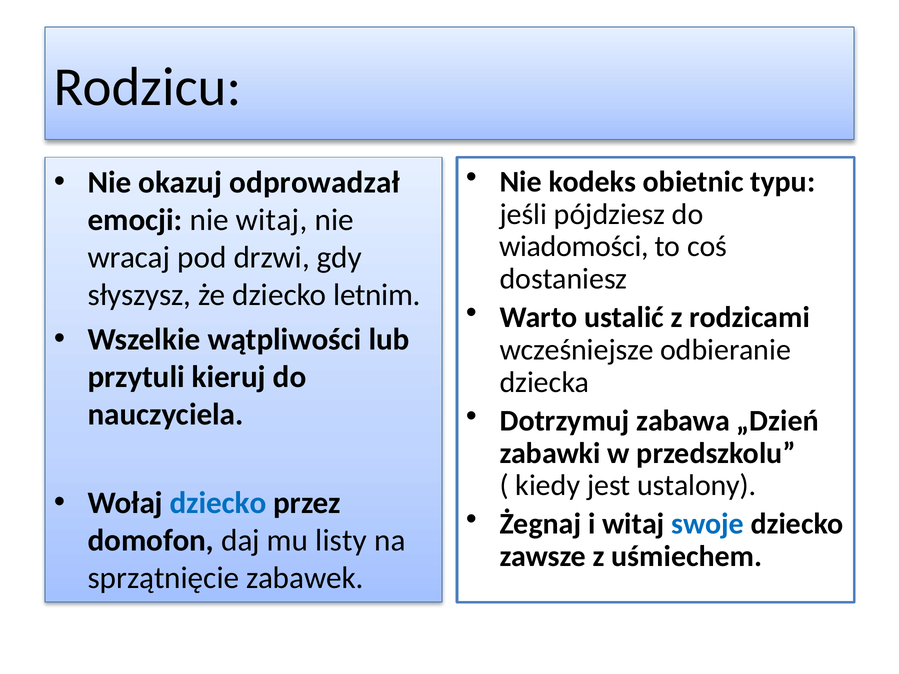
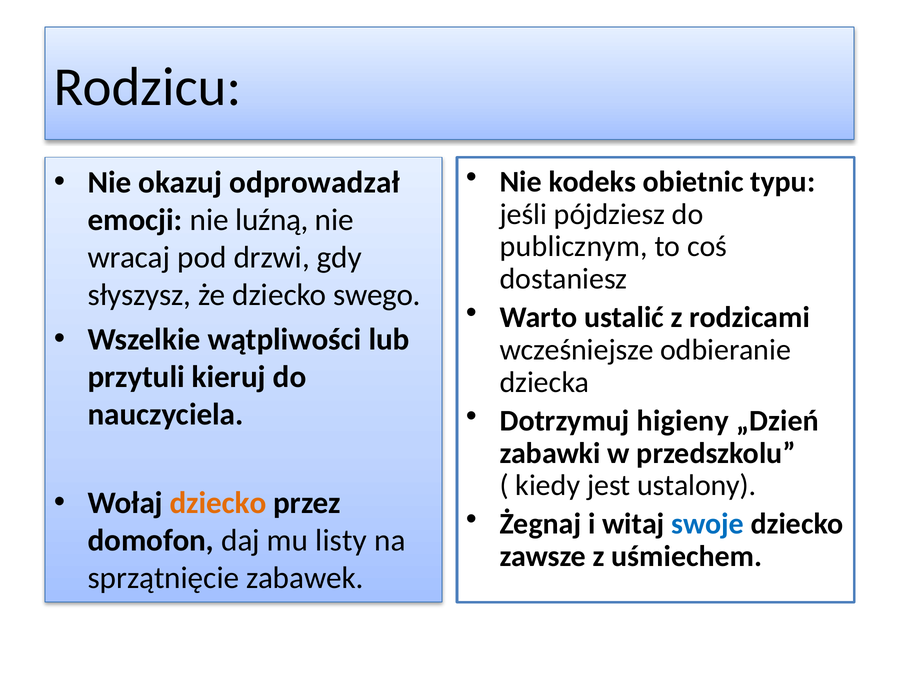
nie witaj: witaj -> luźną
wiadomości: wiadomości -> publicznym
letnim: letnim -> swego
zabawa: zabawa -> higieny
dziecko at (218, 503) colour: blue -> orange
